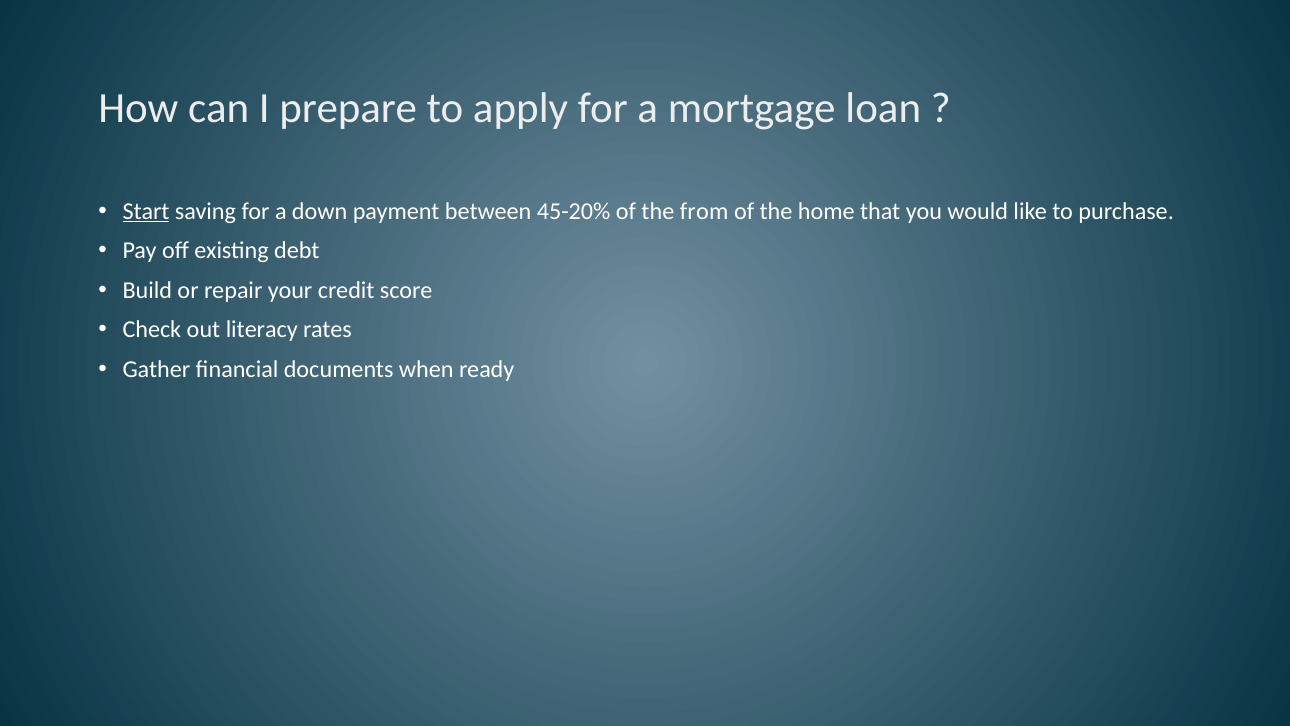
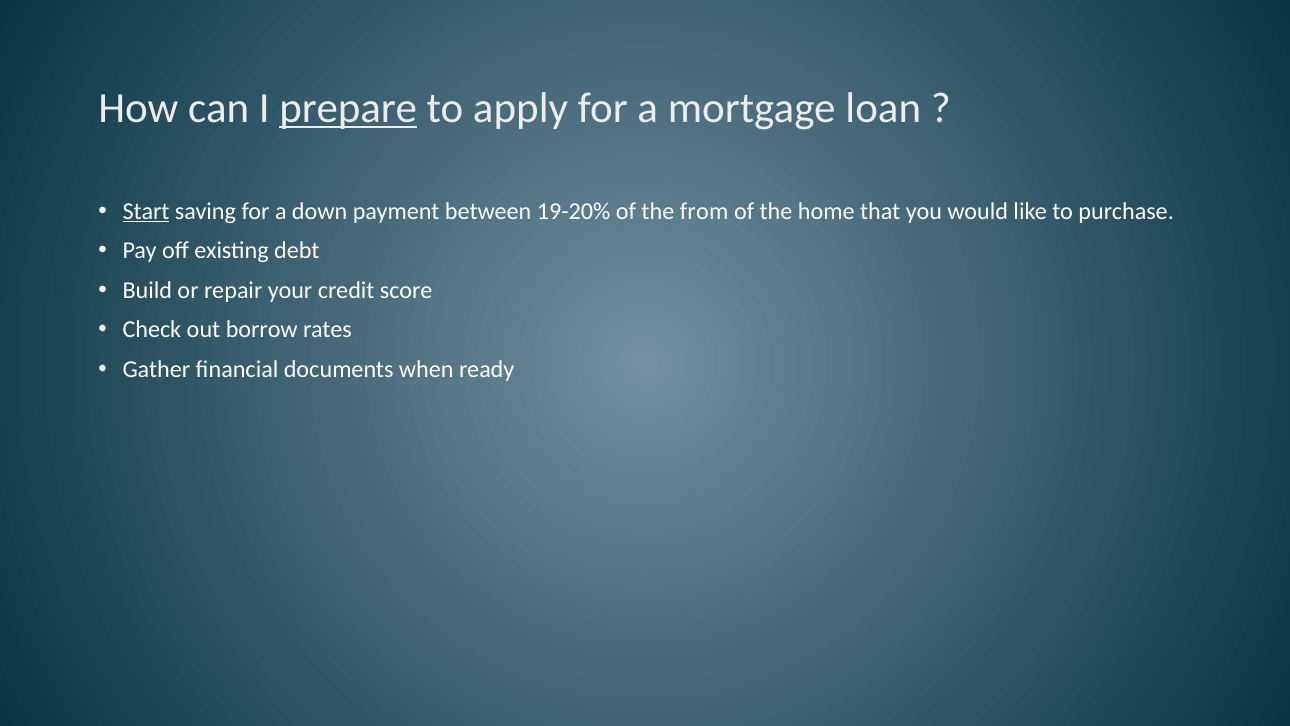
prepare underline: none -> present
45-20%: 45-20% -> 19-20%
literacy: literacy -> borrow
